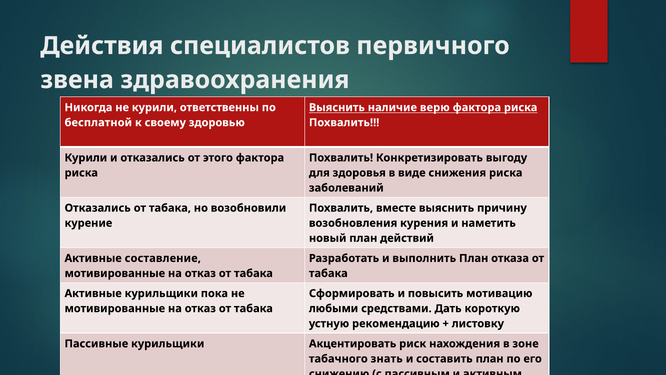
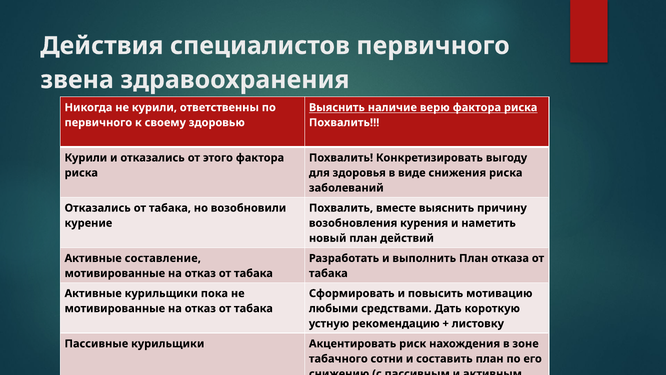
бесплатной at (98, 122): бесплатной -> первичного
знать: знать -> сотни
